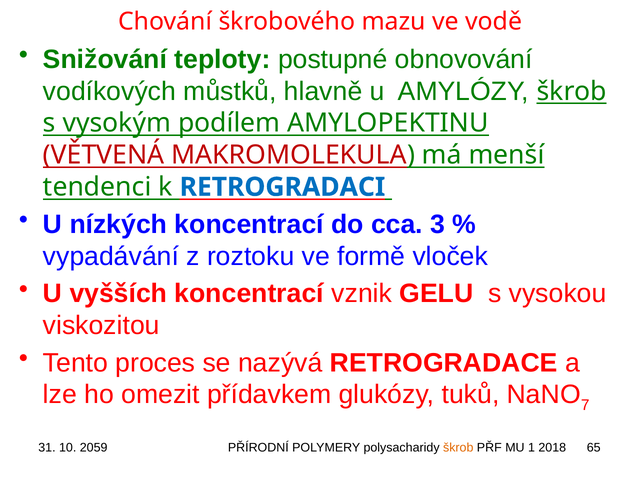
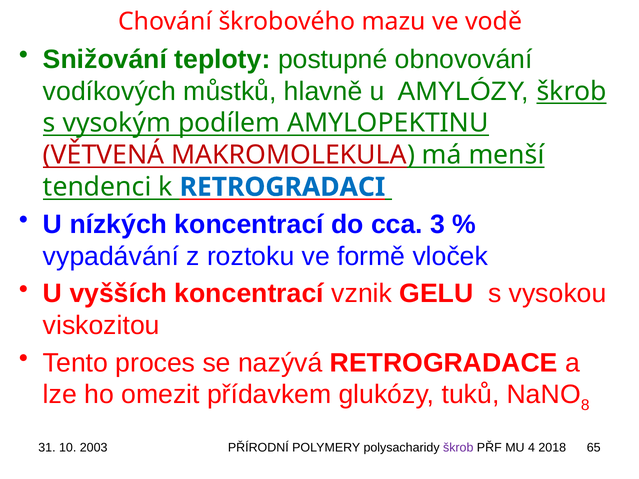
7: 7 -> 8
2059: 2059 -> 2003
škrob at (458, 448) colour: orange -> purple
1: 1 -> 4
